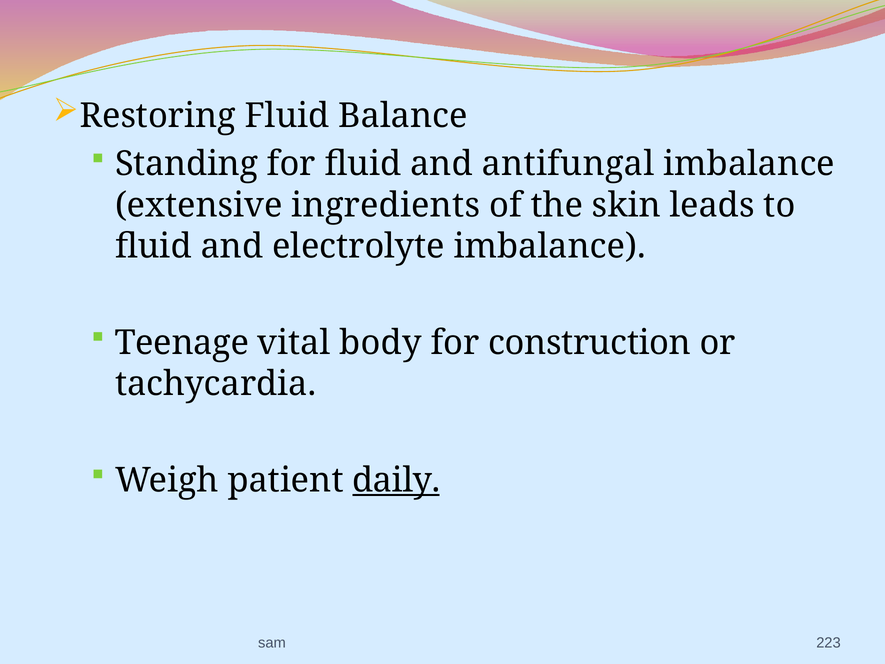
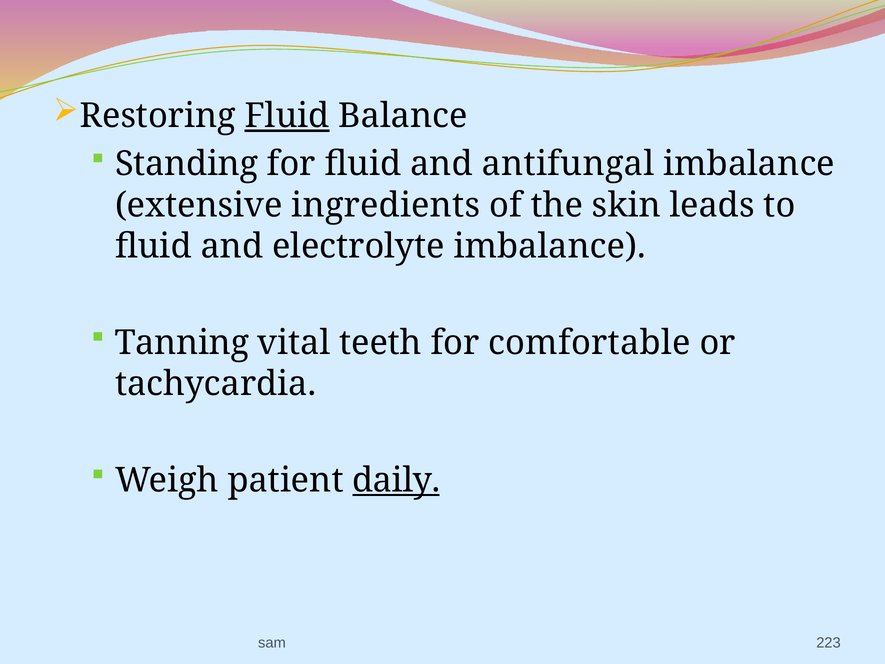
Fluid at (287, 116) underline: none -> present
Teenage: Teenage -> Tanning
body: body -> teeth
construction: construction -> comfortable
